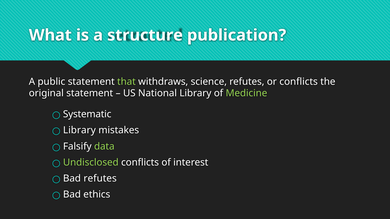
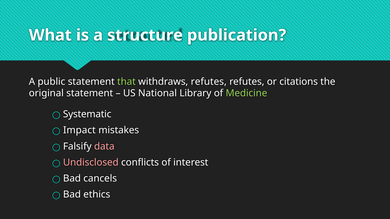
withdraws science: science -> refutes
or conflicts: conflicts -> citations
Library at (79, 130): Library -> Impact
data colour: light green -> pink
Undisclosed colour: light green -> pink
Bad refutes: refutes -> cancels
